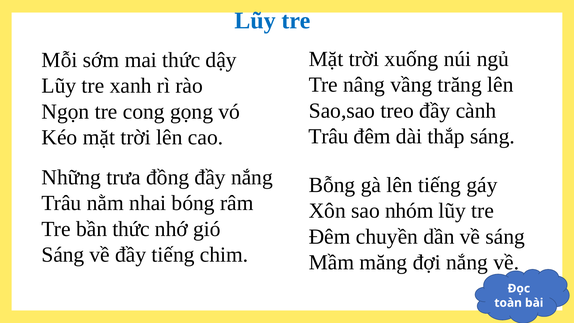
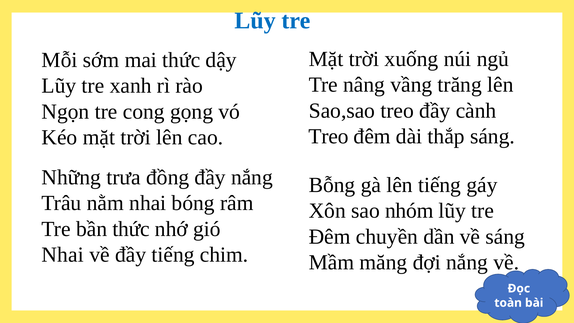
Trâu at (329, 136): Trâu -> Treo
Sáng at (63, 255): Sáng -> Nhai
